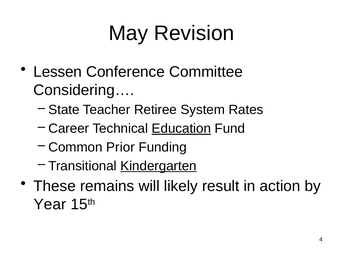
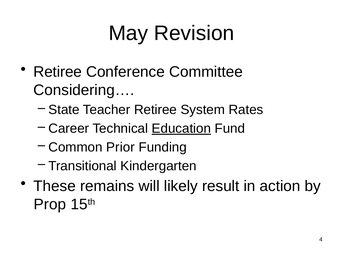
Lessen at (58, 72): Lessen -> Retiree
Kindergarten underline: present -> none
Year: Year -> Prop
